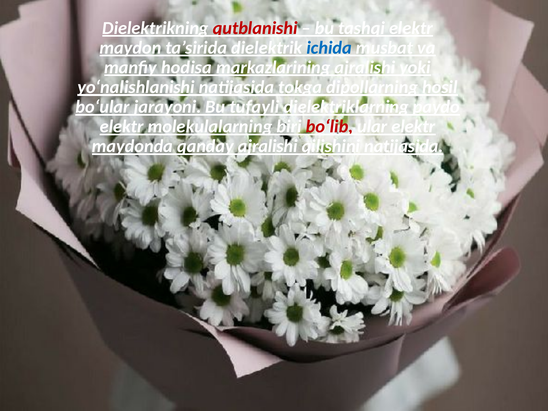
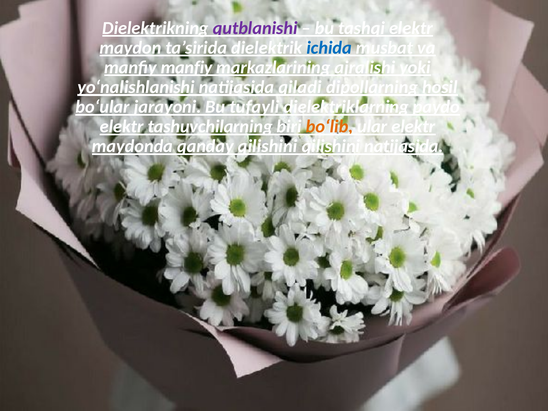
qutblanishi colour: red -> purple
manfiy hodisa: hodisa -> manfiy
tokga: tokga -> qiladi
molekulalarning: molekulalarning -> tashuvchilarning
bo‘lib colour: red -> orange
qanday ajralishi: ajralishi -> qilishini
